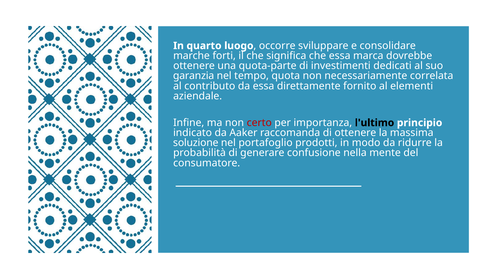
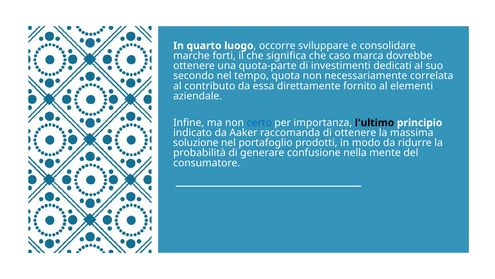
che essa: essa -> caso
garanzia: garanzia -> secondo
certo colour: red -> blue
